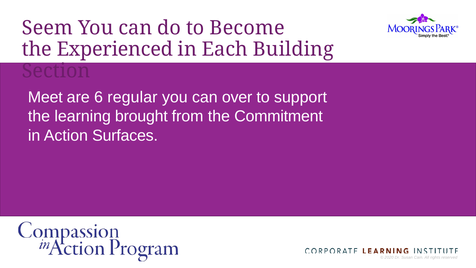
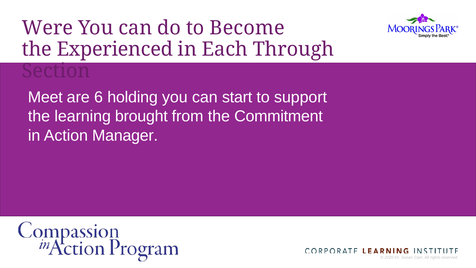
Seem: Seem -> Were
Building: Building -> Through
regular: regular -> holding
over: over -> start
Surfaces: Surfaces -> Manager
